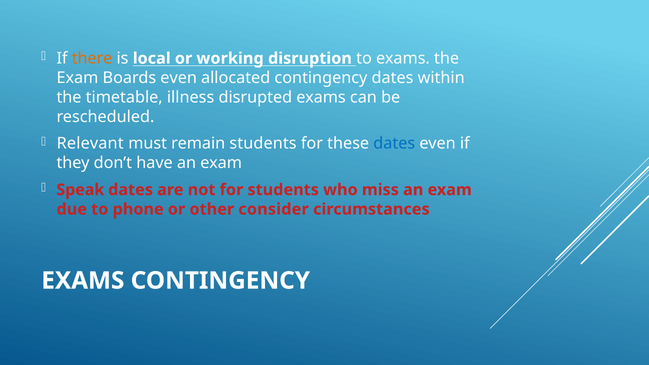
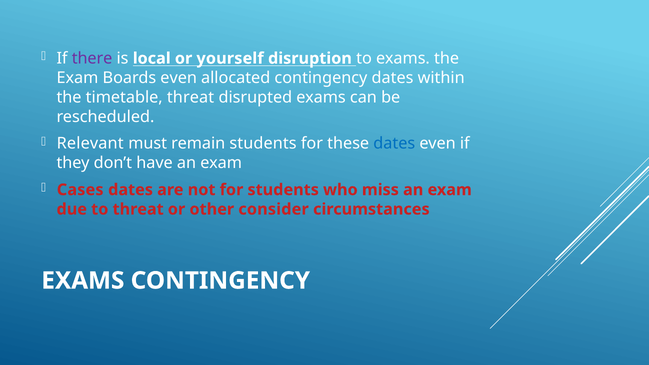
there colour: orange -> purple
working: working -> yourself
timetable illness: illness -> threat
Speak: Speak -> Cases
to phone: phone -> threat
